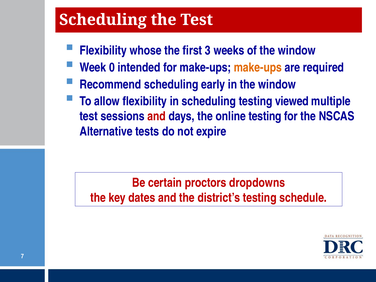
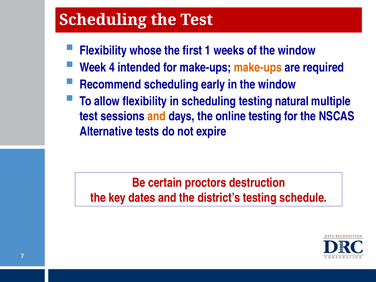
3: 3 -> 1
0: 0 -> 4
viewed: viewed -> natural
and at (157, 116) colour: red -> orange
dropdowns: dropdowns -> destruction
